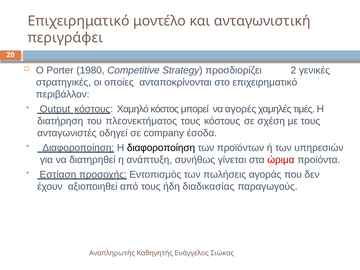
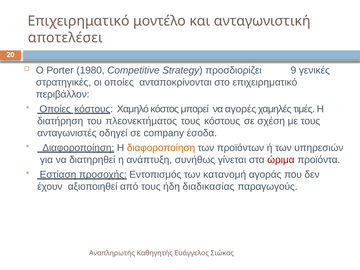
περιγράφει: περιγράφει -> αποτελέσει
2: 2 -> 9
Output at (55, 109): Output -> Οποίες
διαφοροποίηση at (161, 148) colour: black -> orange
πωλήσεις: πωλήσεις -> κατανομή
